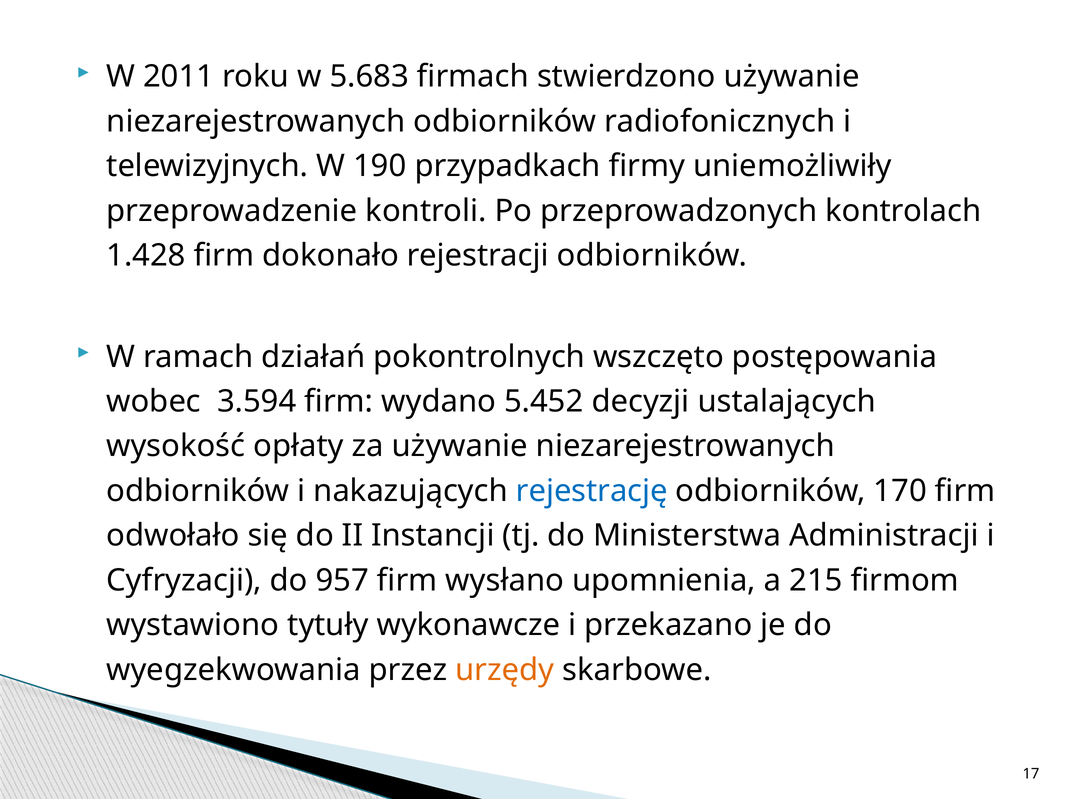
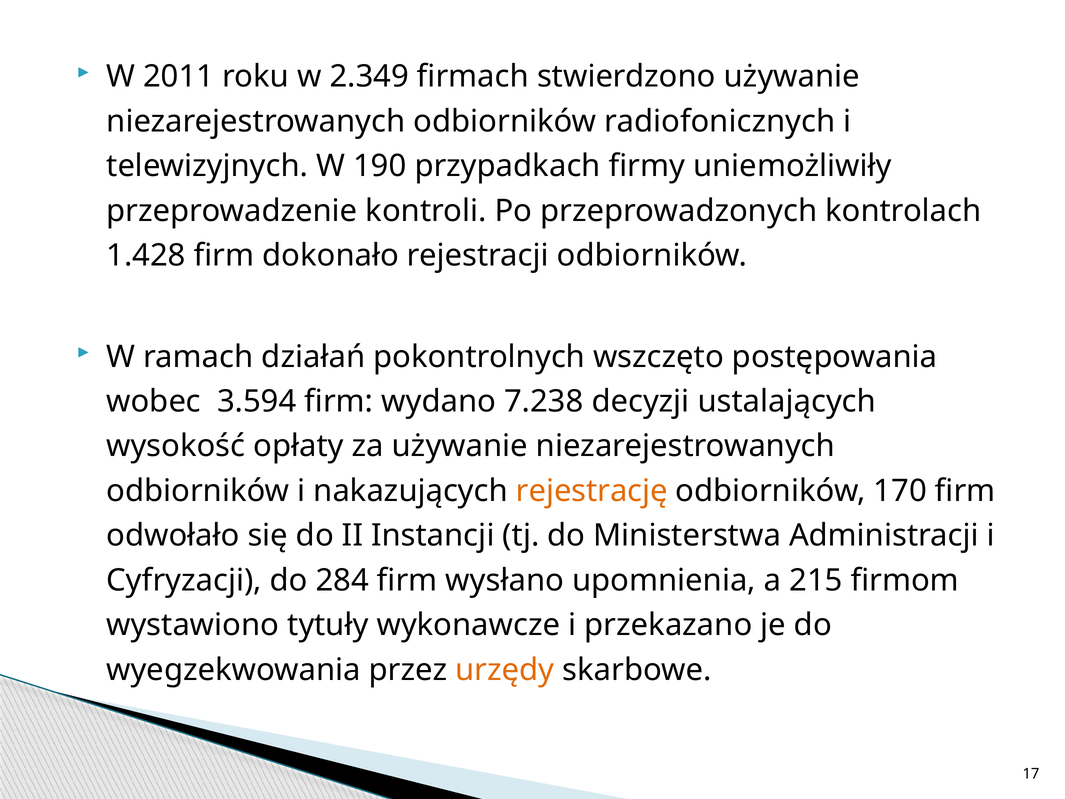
5.683: 5.683 -> 2.349
5.452: 5.452 -> 7.238
rejestrację colour: blue -> orange
957: 957 -> 284
